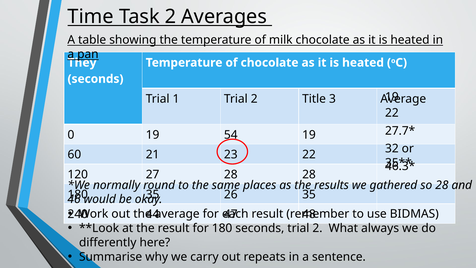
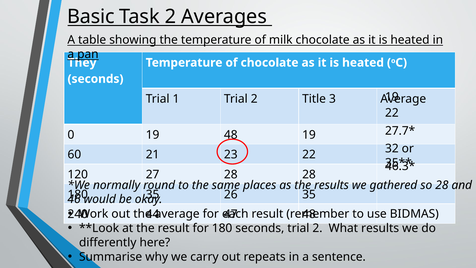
Time: Time -> Basic
19 54: 54 -> 48
What always: always -> results
